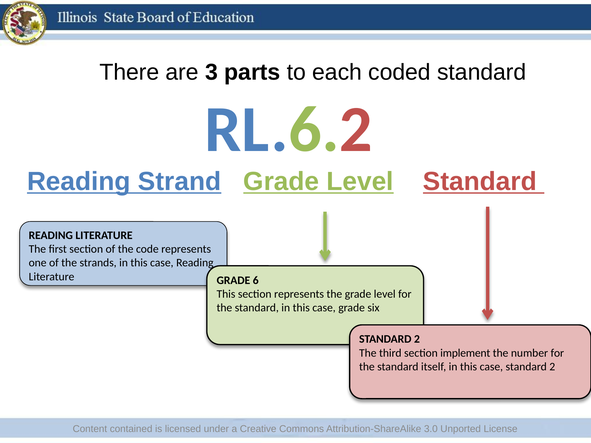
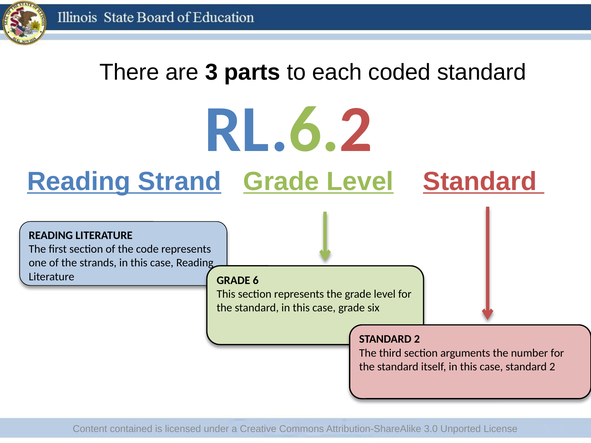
implement: implement -> arguments
